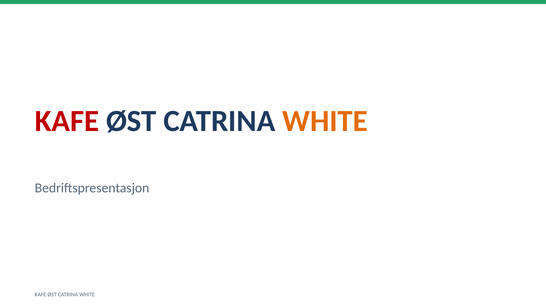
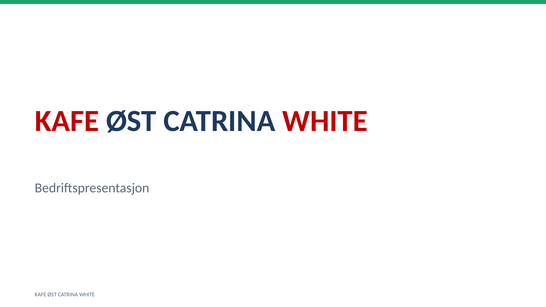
WHITE at (325, 121) colour: orange -> red
